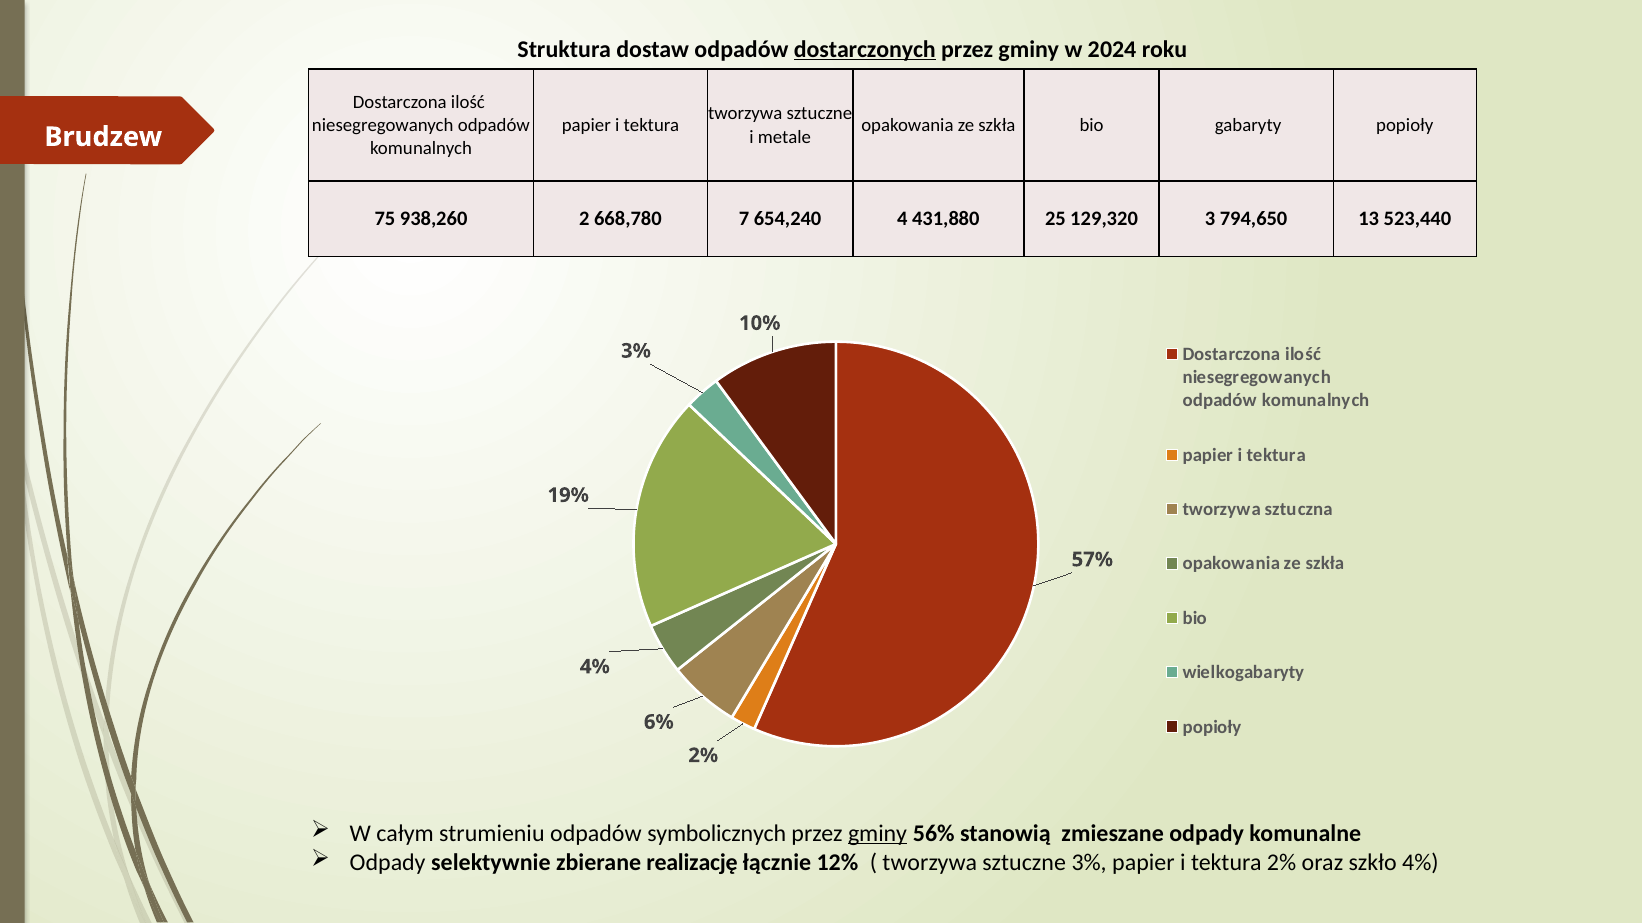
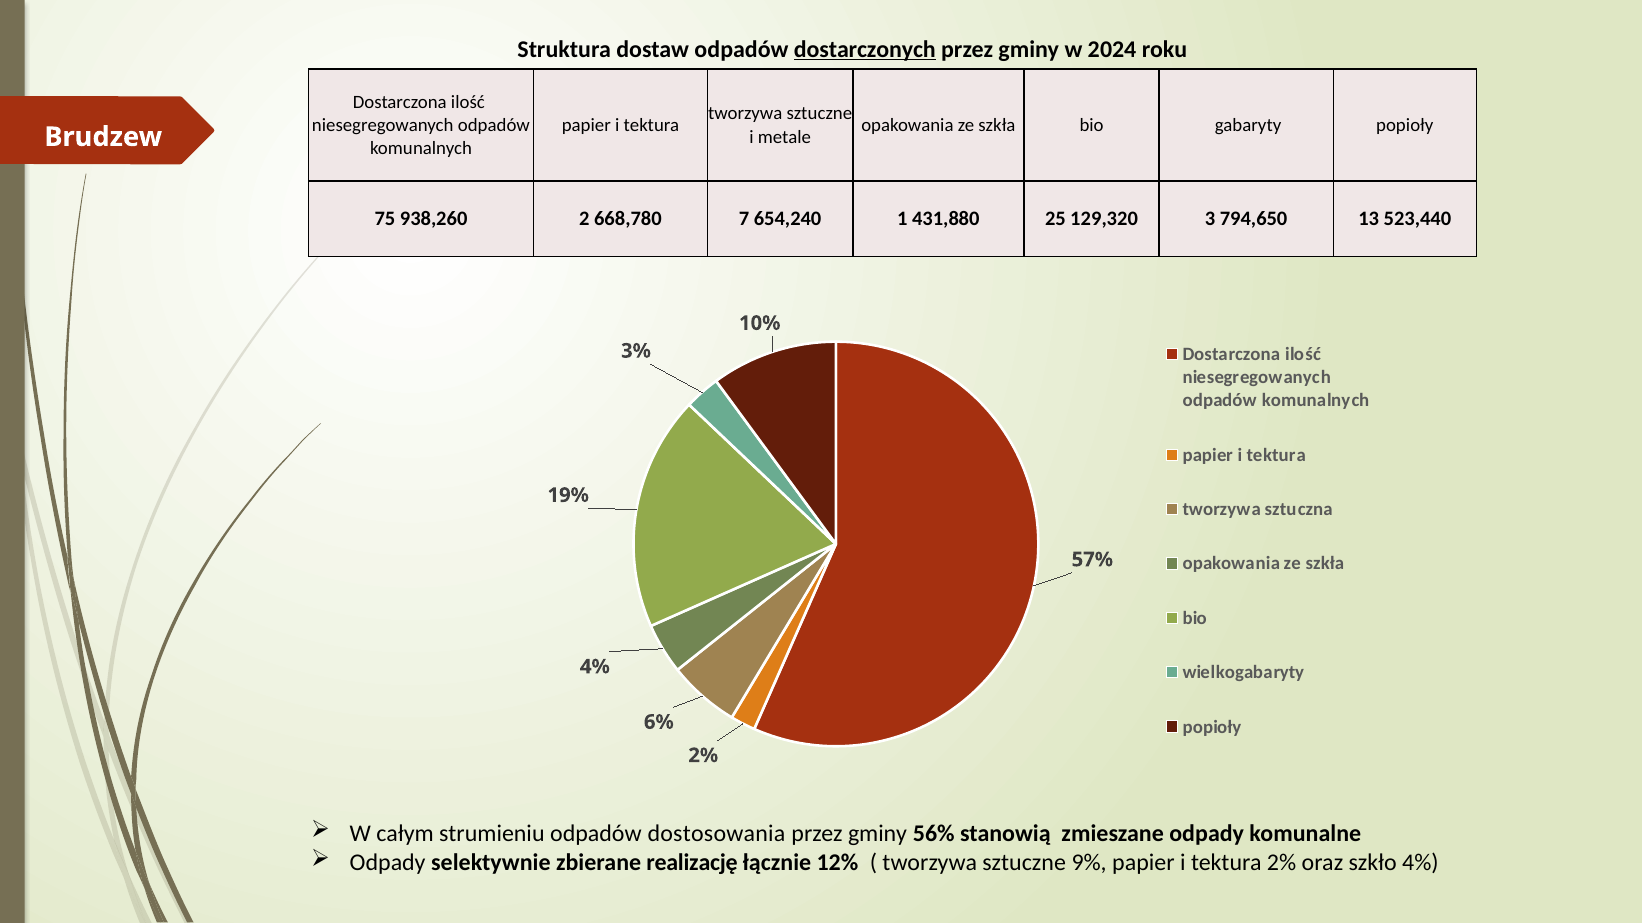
4: 4 -> 1
symbolicznych: symbolicznych -> dostosowania
gminy at (878, 834) underline: present -> none
sztuczne 3%: 3% -> 9%
